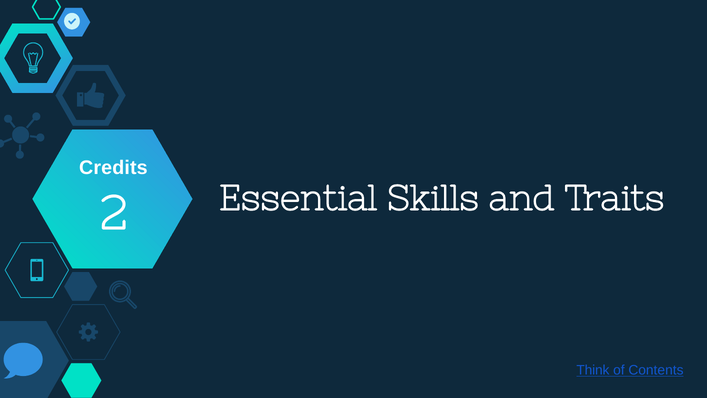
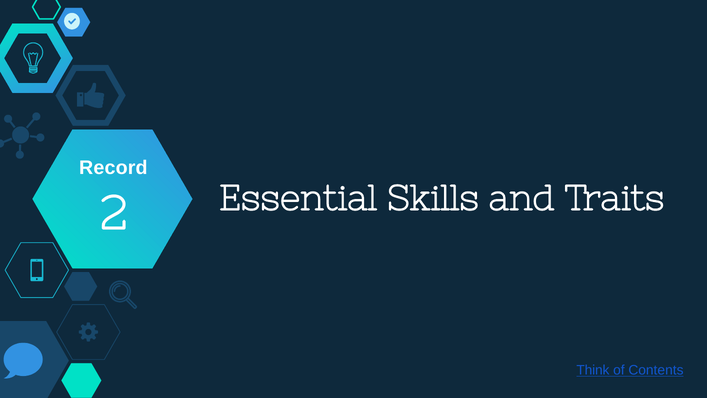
Credits: Credits -> Record
